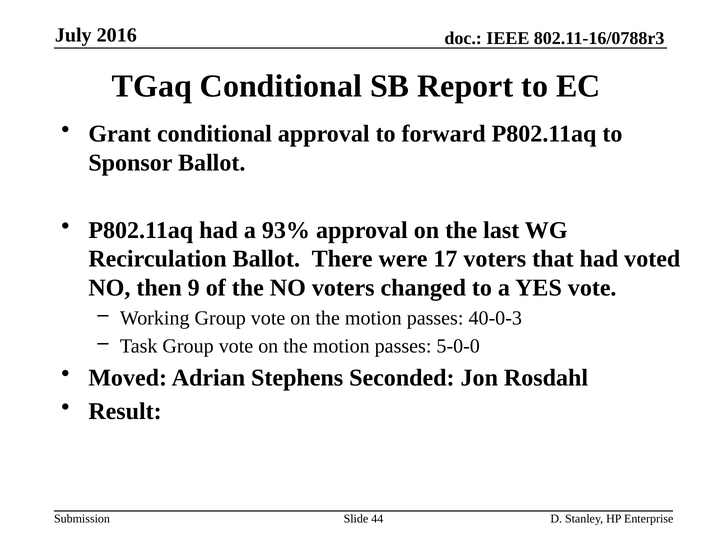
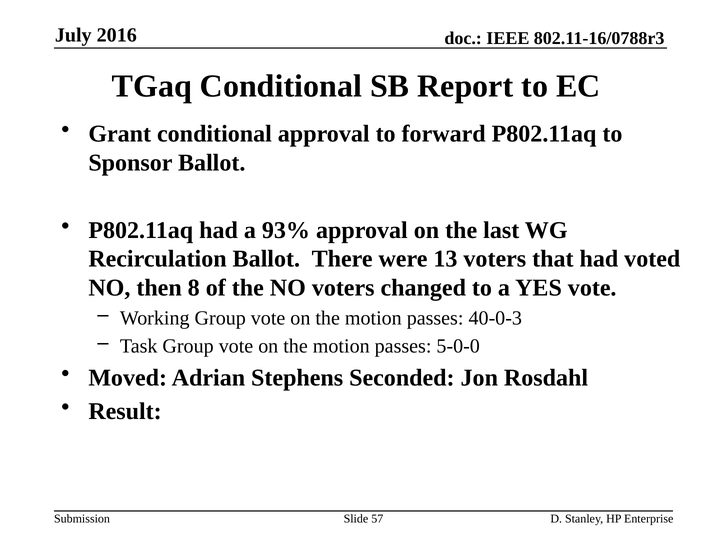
17: 17 -> 13
9: 9 -> 8
44: 44 -> 57
